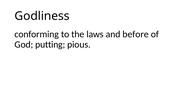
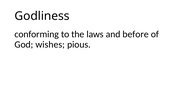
putting: putting -> wishes
